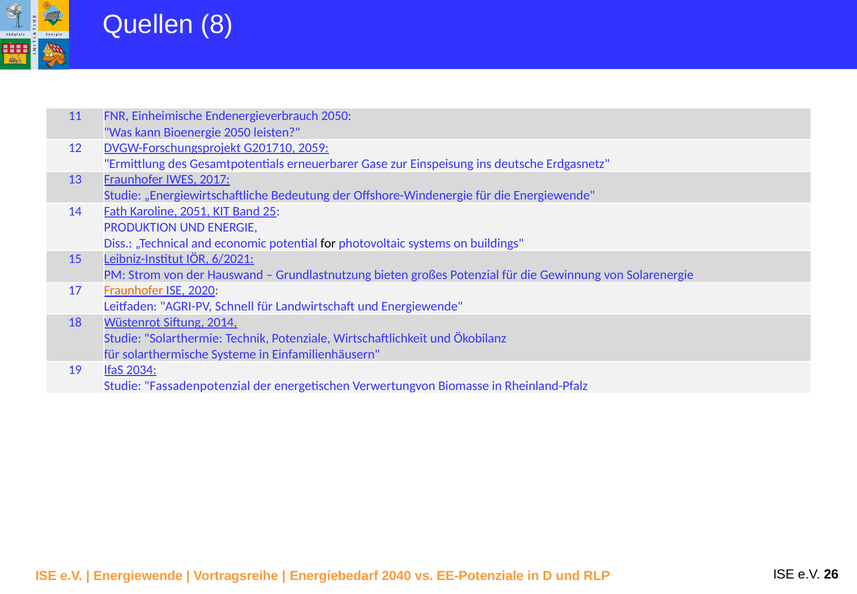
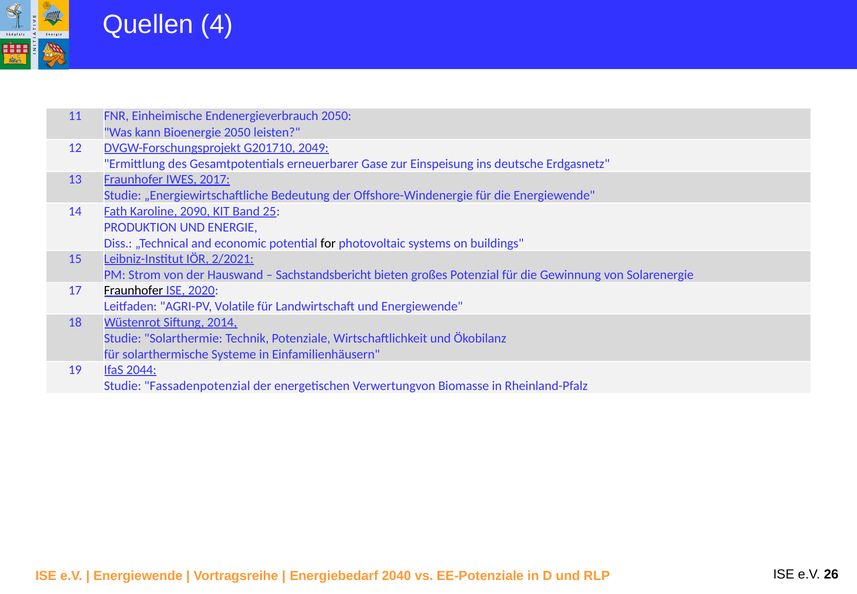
8: 8 -> 4
2059: 2059 -> 2049
2051: 2051 -> 2090
6/2021: 6/2021 -> 2/2021
Grundlastnutzung: Grundlastnutzung -> Sachstandsbericht
Fraunhofer at (134, 290) colour: orange -> black
Schnell: Schnell -> Volatile
2034: 2034 -> 2044
